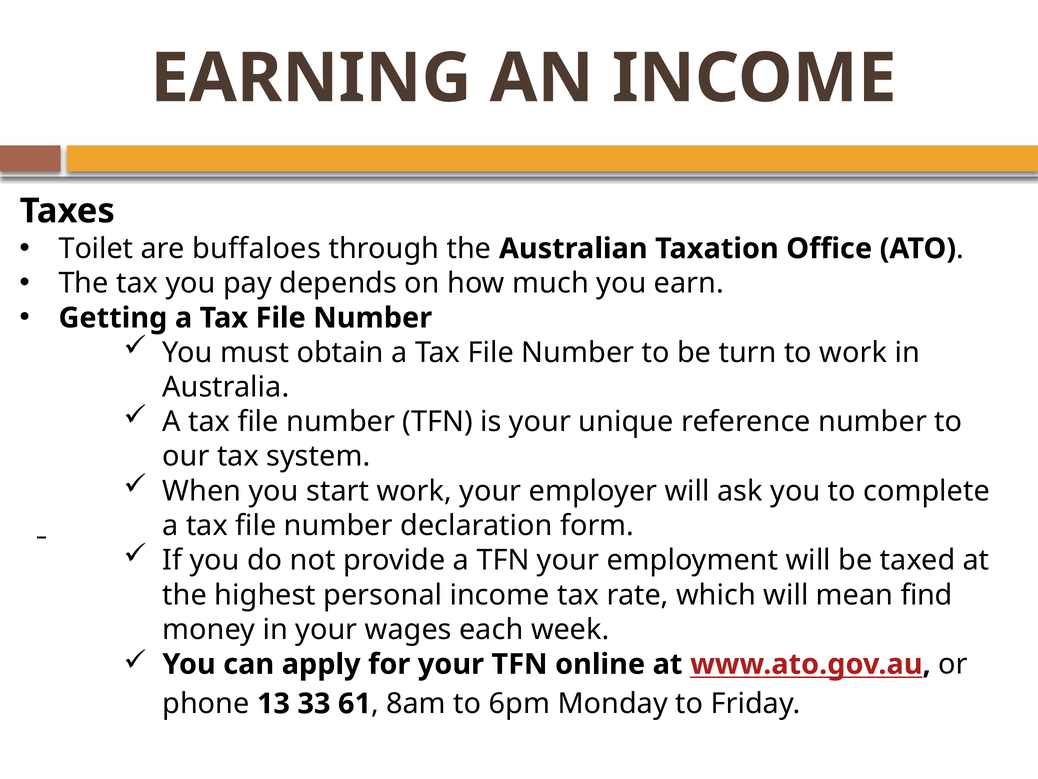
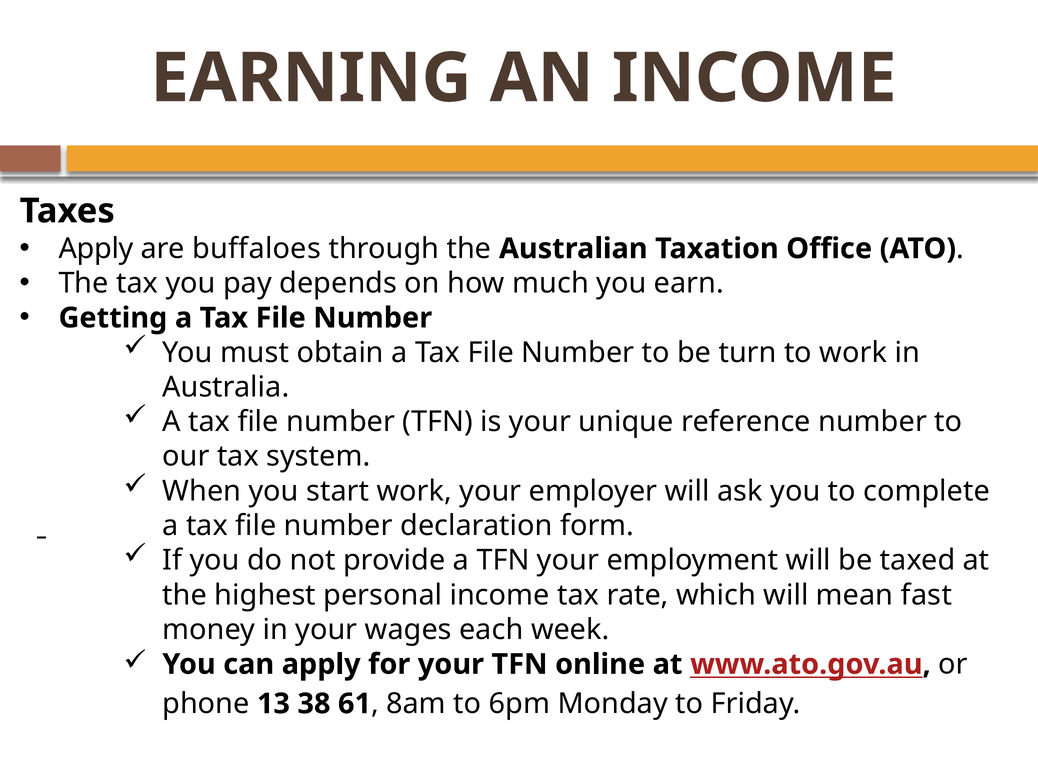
Toilet at (96, 248): Toilet -> Apply
find: find -> fast
33: 33 -> 38
